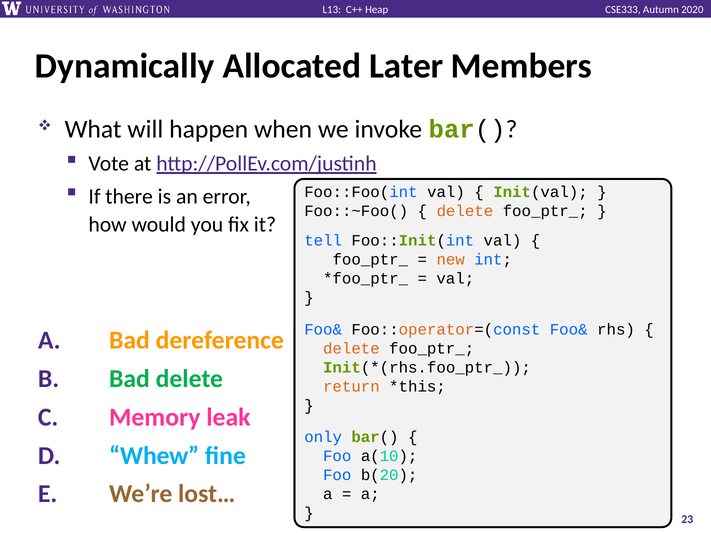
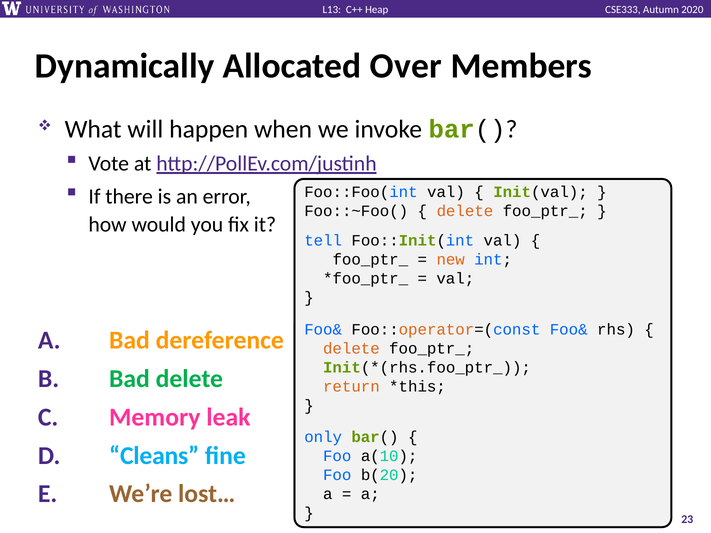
Later: Later -> Over
Whew: Whew -> Cleans
